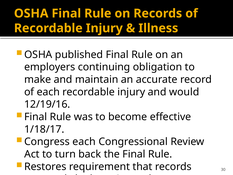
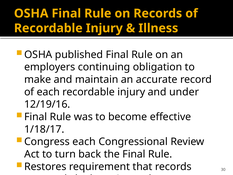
would: would -> under
